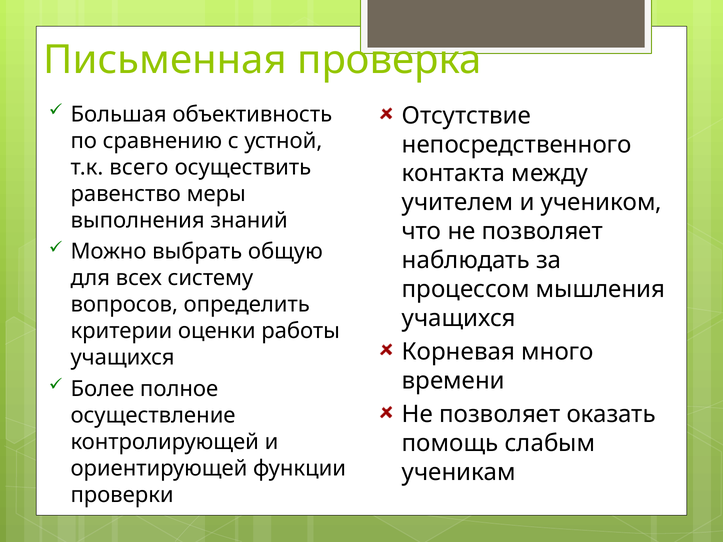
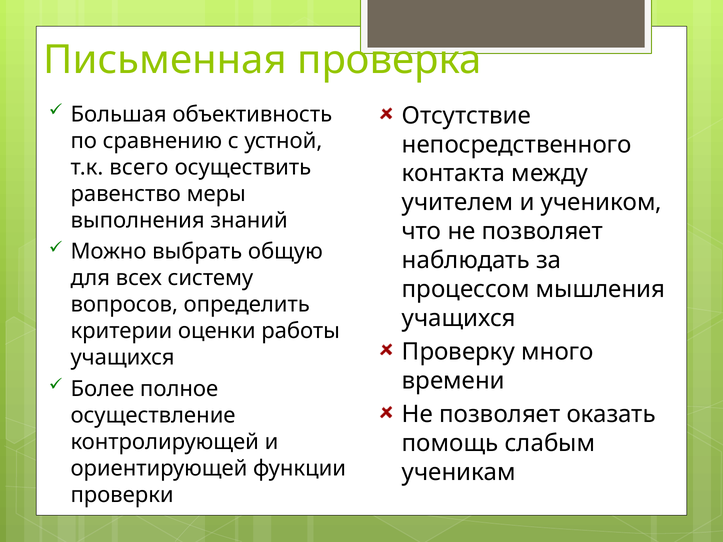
Корневая: Корневая -> Проверку
